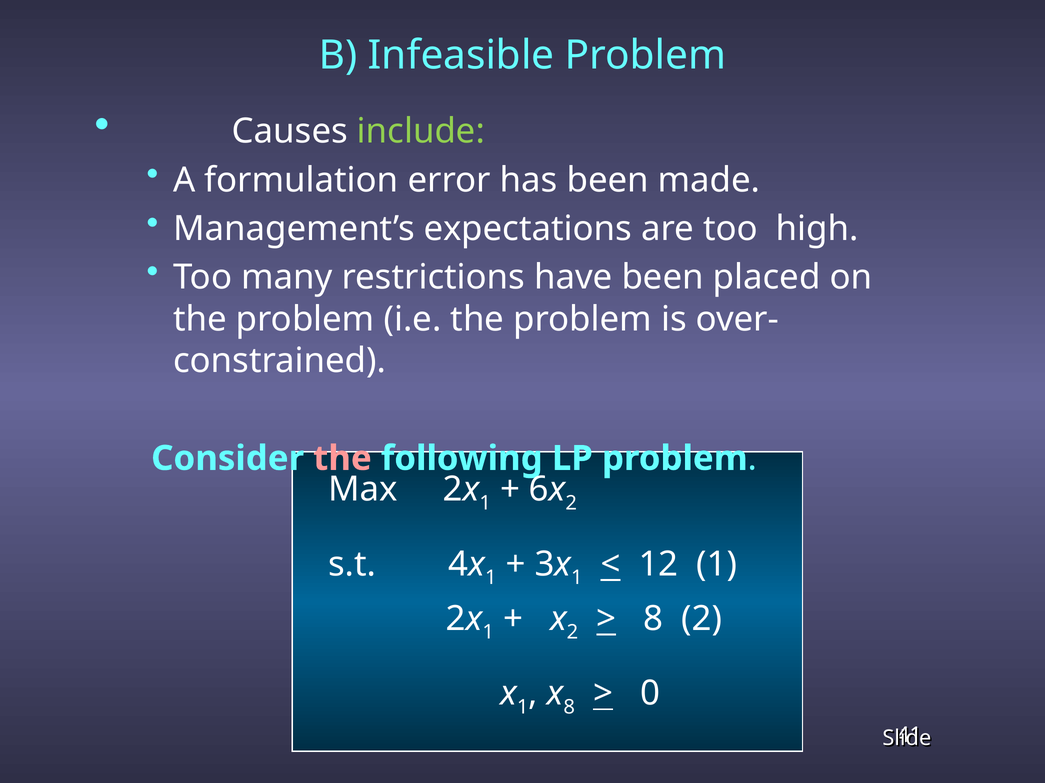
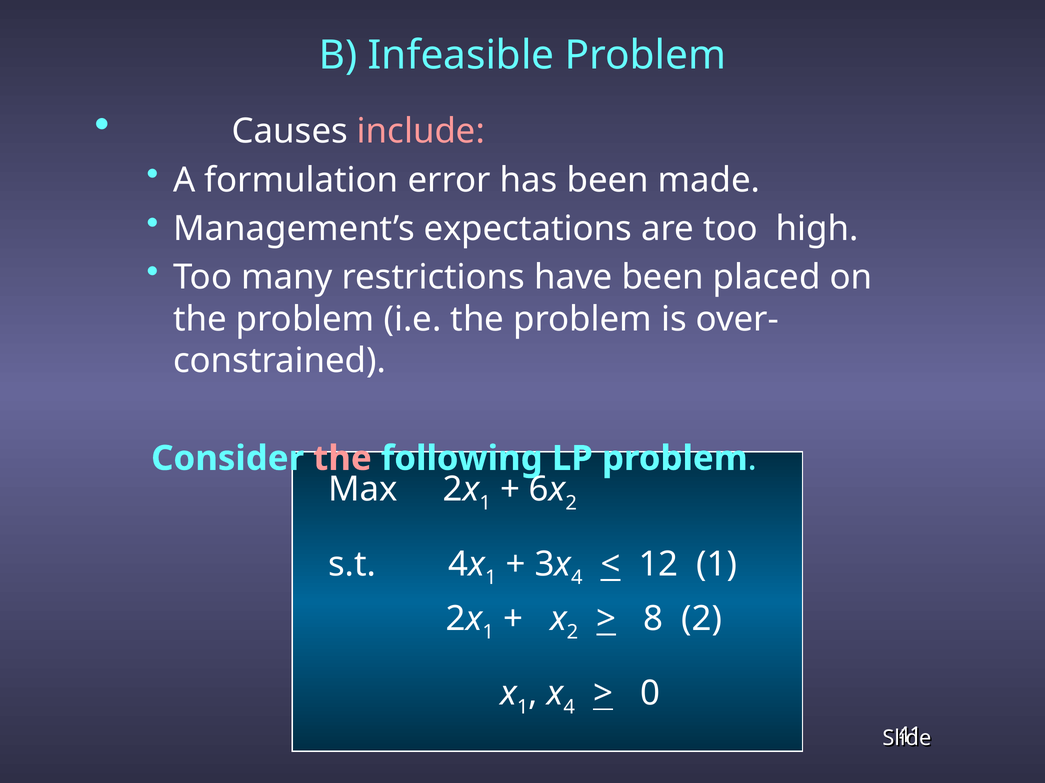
include colour: light green -> pink
1 at (577, 578): 1 -> 4
8 at (569, 708): 8 -> 4
